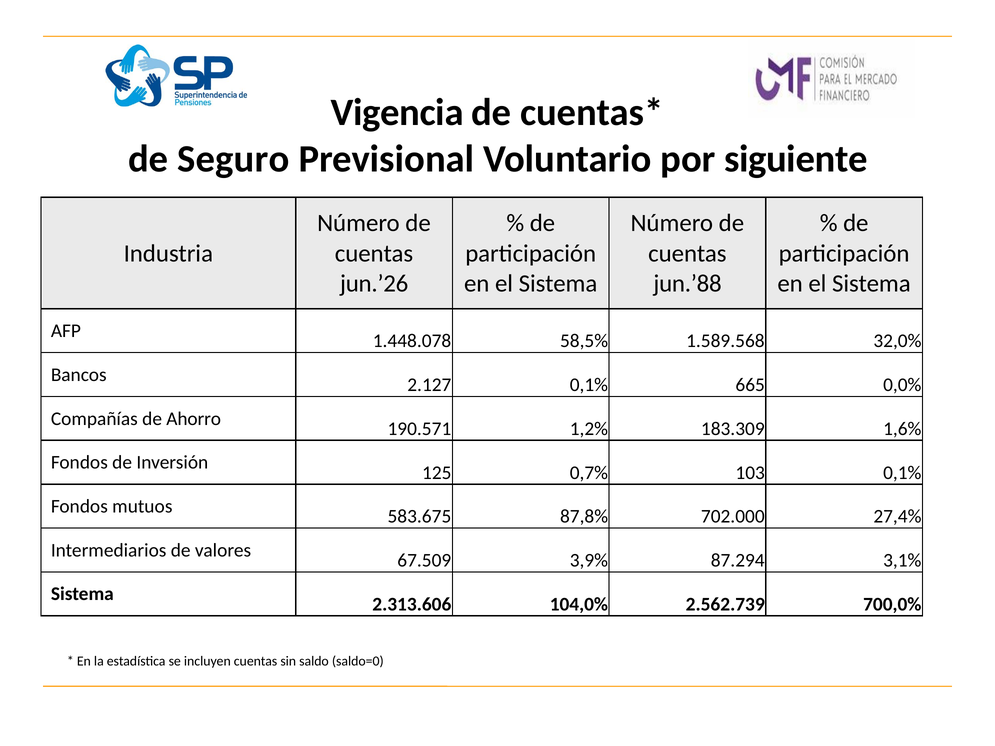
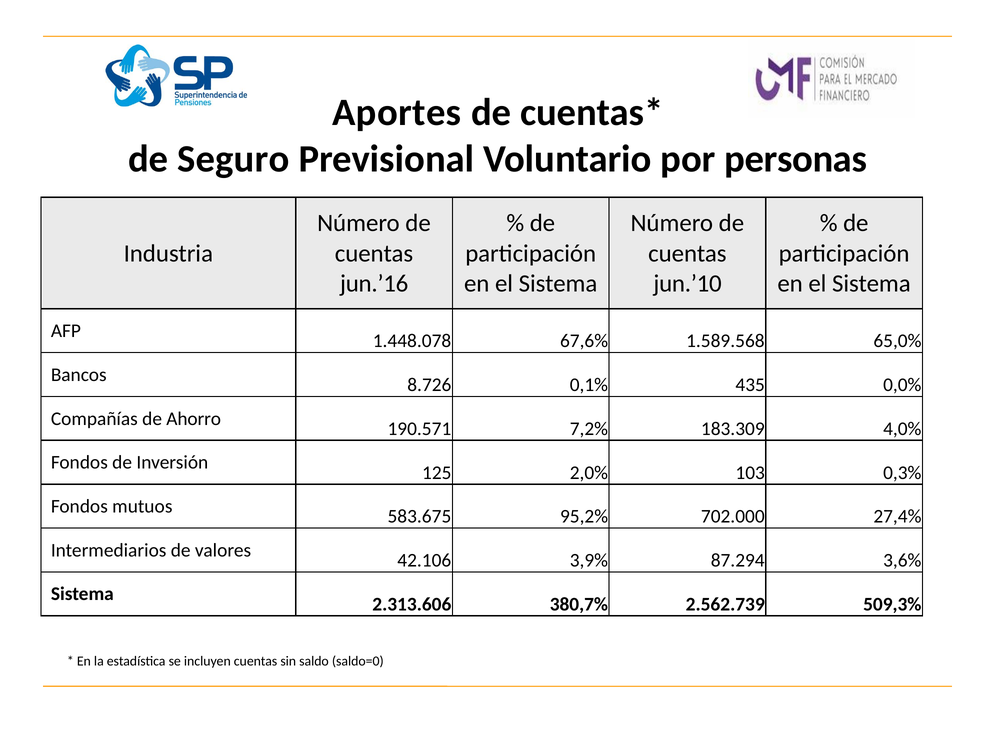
Vigencia: Vigencia -> Aportes
siguiente: siguiente -> personas
jun.’26: jun.’26 -> jun.’16
jun.’88: jun.’88 -> jun.’10
58,5%: 58,5% -> 67,6%
32,0%: 32,0% -> 65,0%
2.127: 2.127 -> 8.726
665: 665 -> 435
1,2%: 1,2% -> 7,2%
1,6%: 1,6% -> 4,0%
0,7%: 0,7% -> 2,0%
103 0,1%: 0,1% -> 0,3%
87,8%: 87,8% -> 95,2%
67.509: 67.509 -> 42.106
3,1%: 3,1% -> 3,6%
104,0%: 104,0% -> 380,7%
700,0%: 700,0% -> 509,3%
